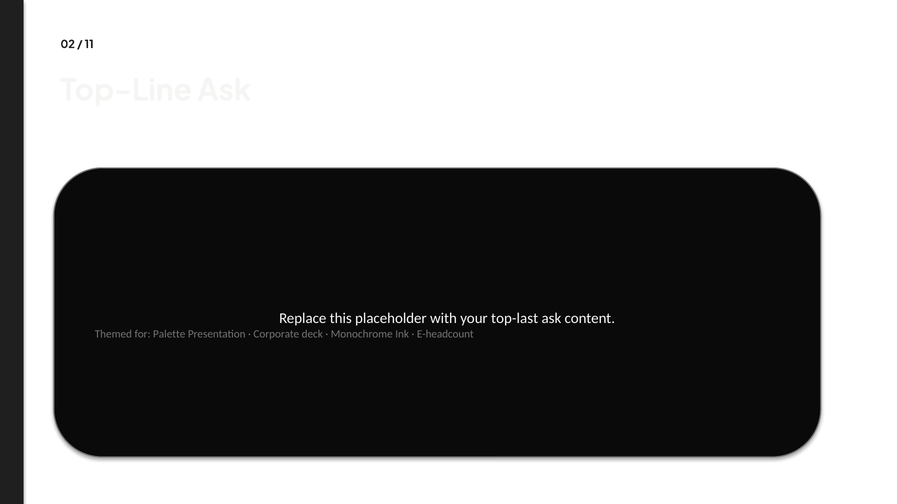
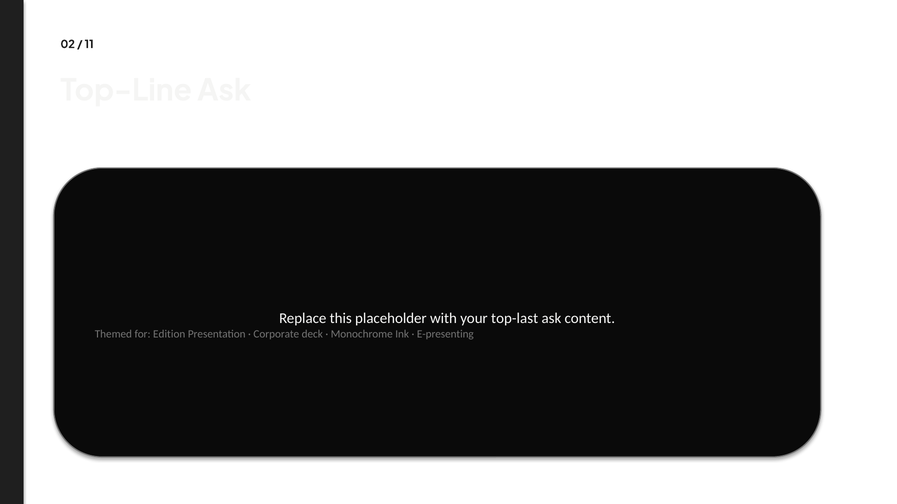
Palette: Palette -> Edition
E-headcount: E-headcount -> E-presenting
